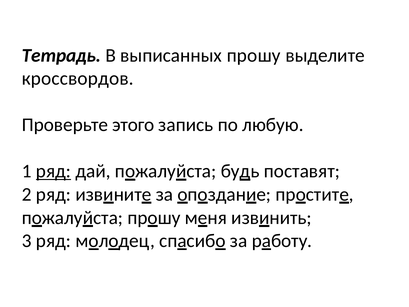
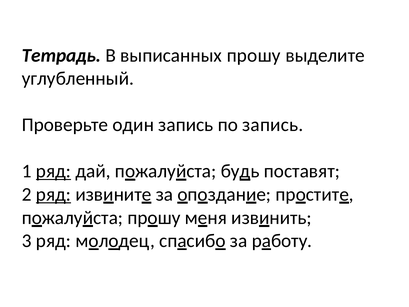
кроссвордов: кроссвордов -> углубленный
этого: этого -> один
по любую: любую -> запись
ряд at (53, 194) underline: none -> present
